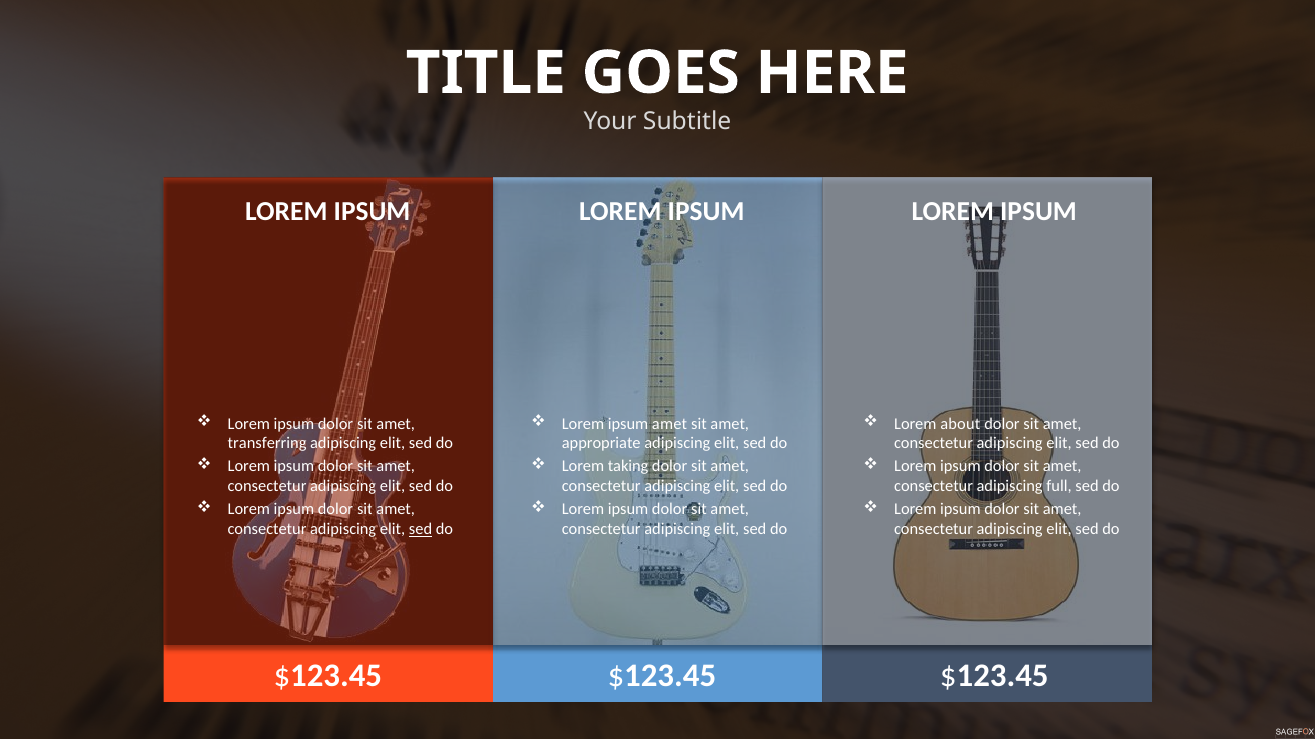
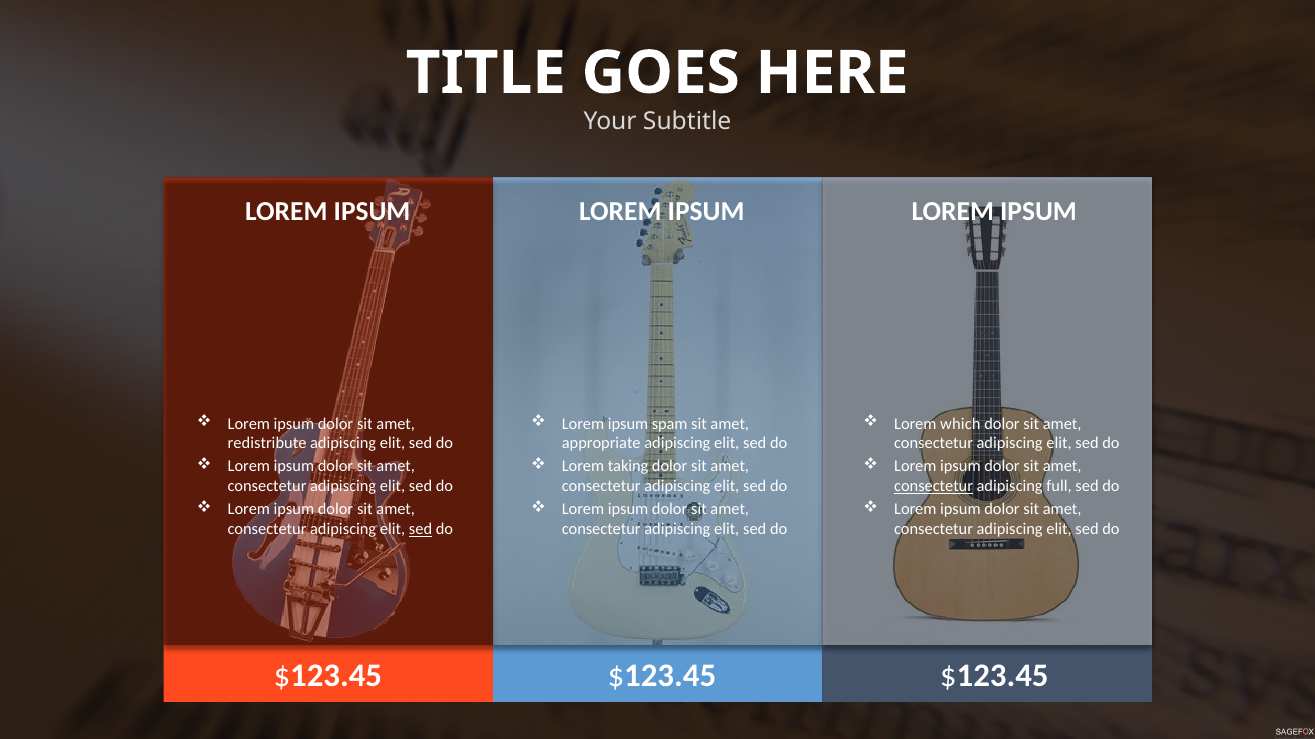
ipsum amet: amet -> spam
about: about -> which
transferring: transferring -> redistribute
consectetur at (934, 487) underline: none -> present
